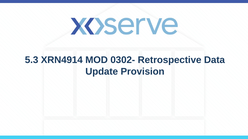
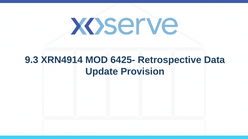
5.3: 5.3 -> 9.3
0302-: 0302- -> 6425-
